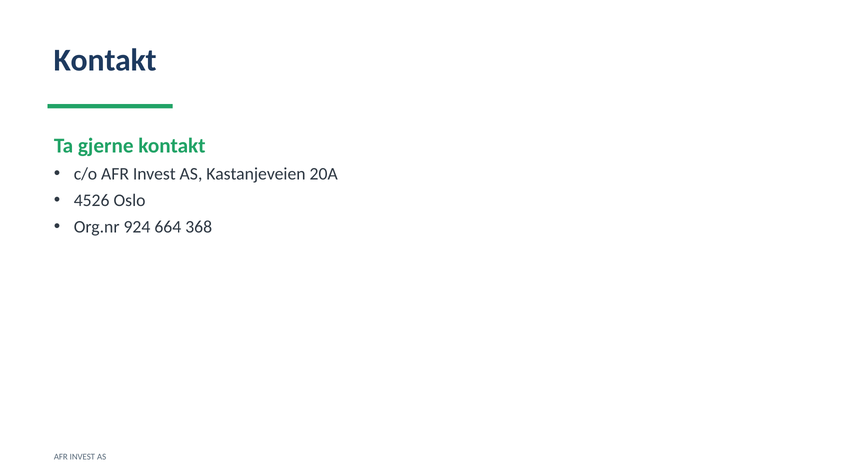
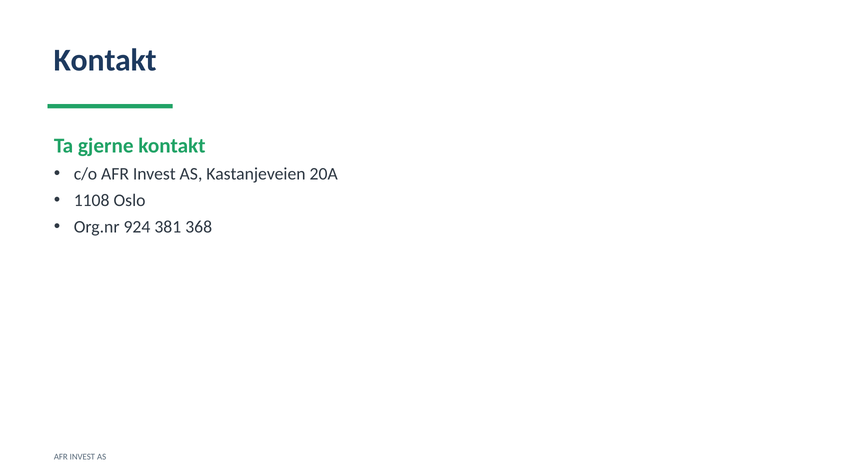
4526: 4526 -> 1108
664: 664 -> 381
